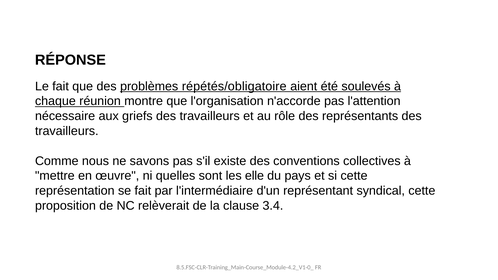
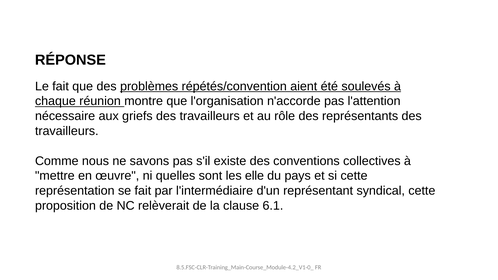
répétés/obligatoire: répétés/obligatoire -> répétés/convention
3.4: 3.4 -> 6.1
